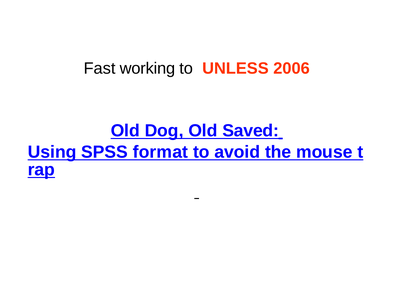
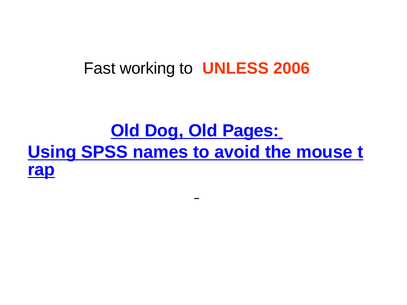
Saved: Saved -> Pages
format: format -> names
